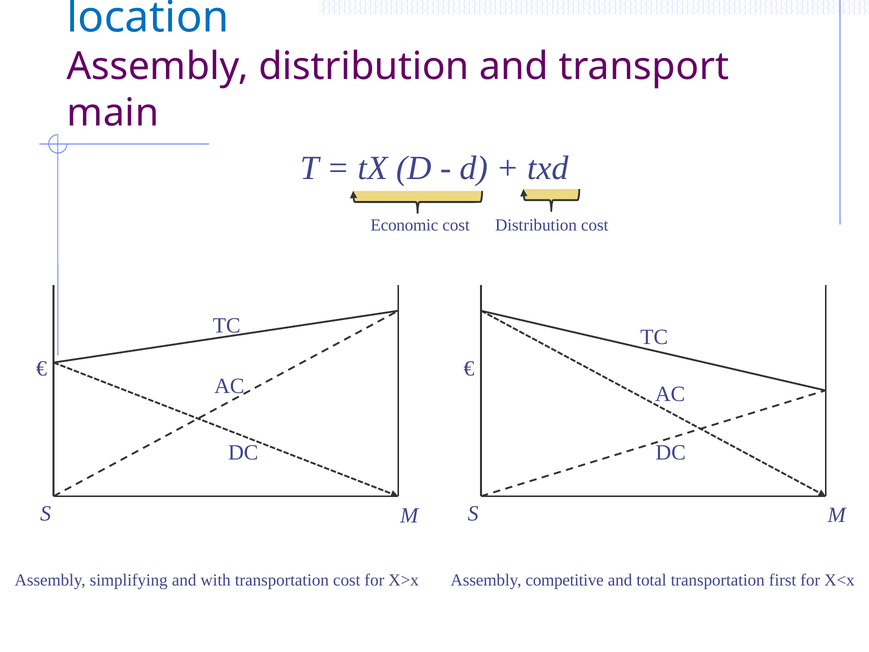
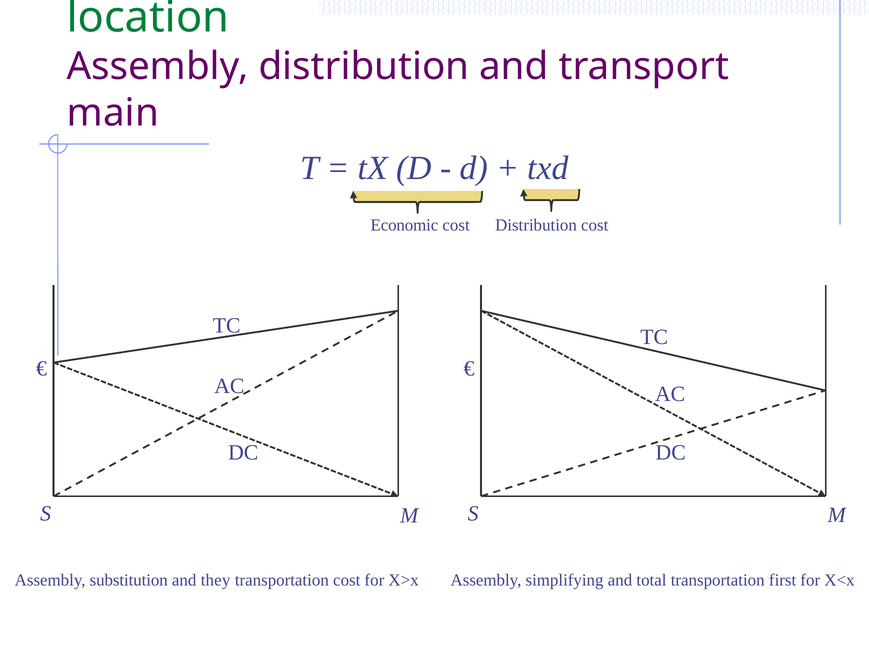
location colour: blue -> green
competitive: competitive -> simplifying
simplifying: simplifying -> substitution
with: with -> they
